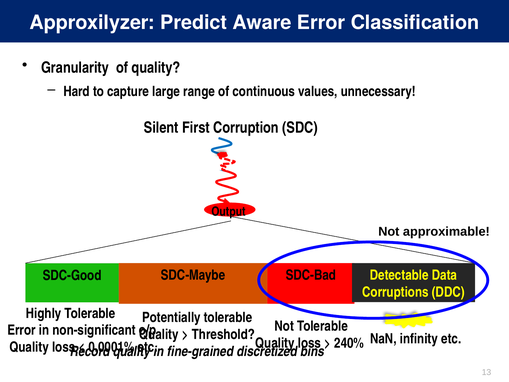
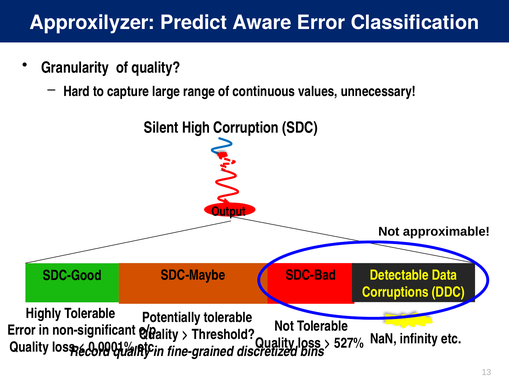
First: First -> High
240%: 240% -> 527%
